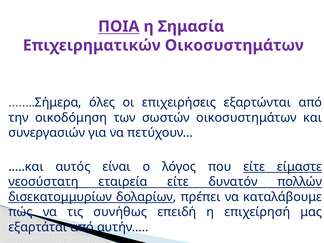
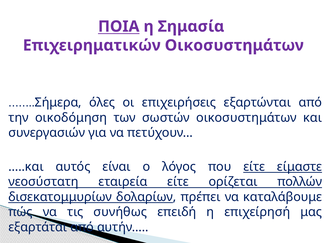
δυνατόν: δυνατόν -> ορίζεται
